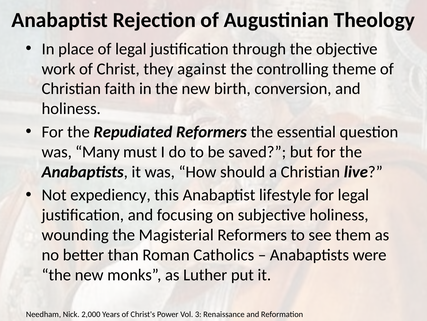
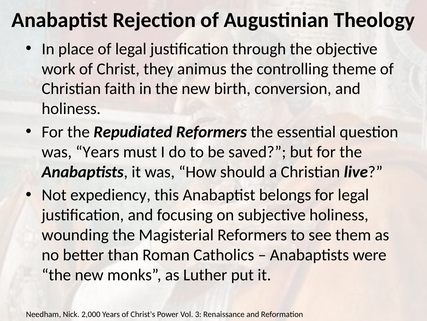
against: against -> animus
was Many: Many -> Years
lifestyle: lifestyle -> belongs
